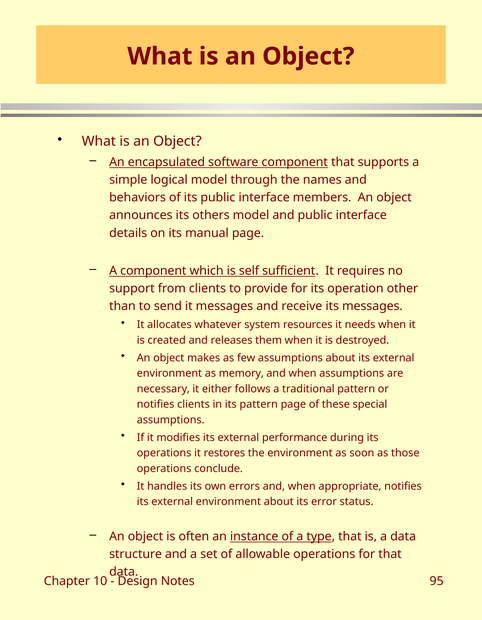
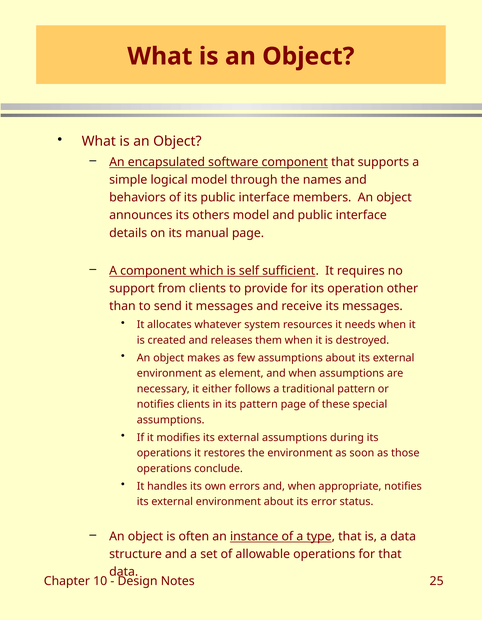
memory: memory -> element
external performance: performance -> assumptions
95: 95 -> 25
